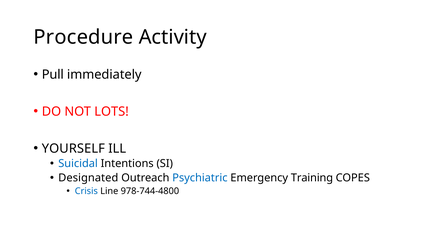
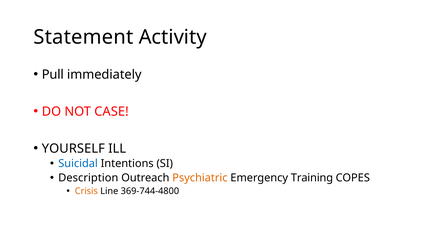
Procedure: Procedure -> Statement
LOTS: LOTS -> CASE
Designated: Designated -> Description
Psychiatric colour: blue -> orange
Crisis colour: blue -> orange
978-744-4800: 978-744-4800 -> 369-744-4800
